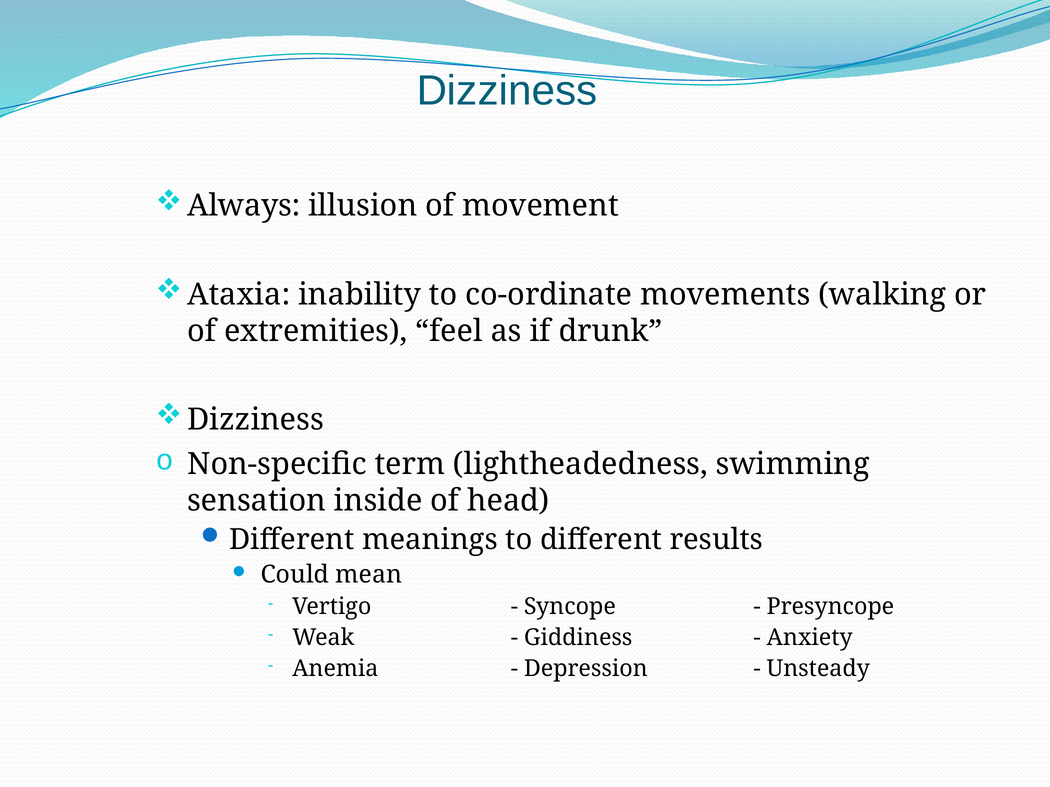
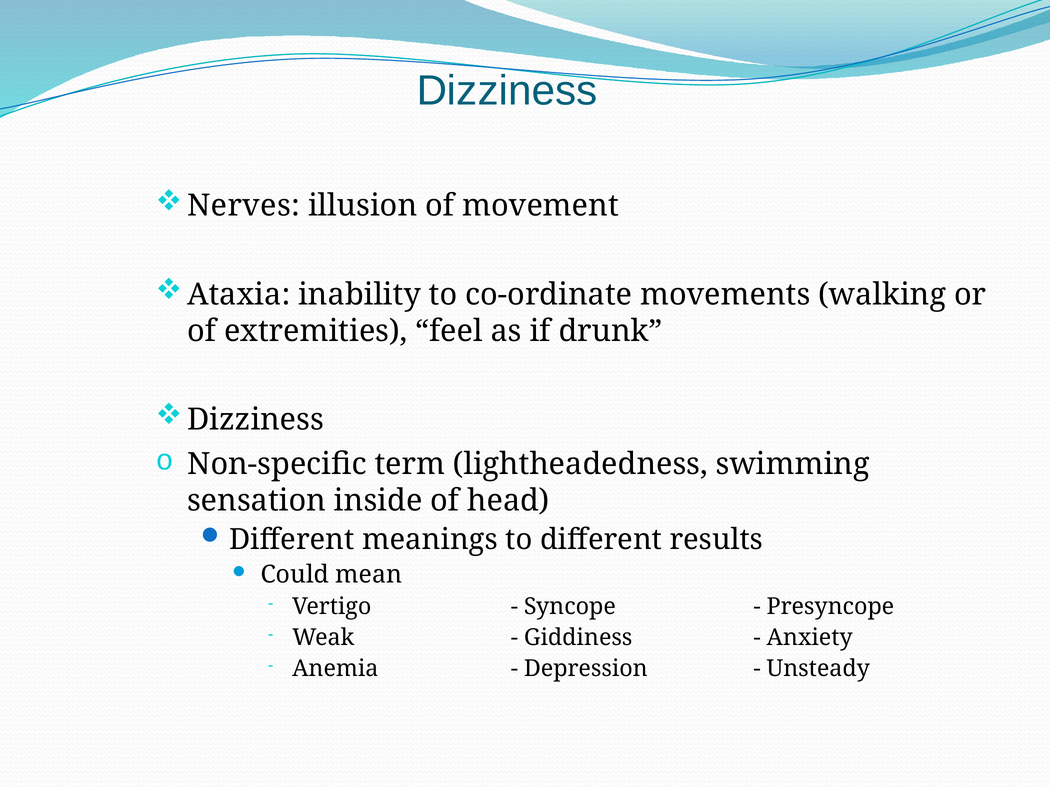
Always: Always -> Nerves
